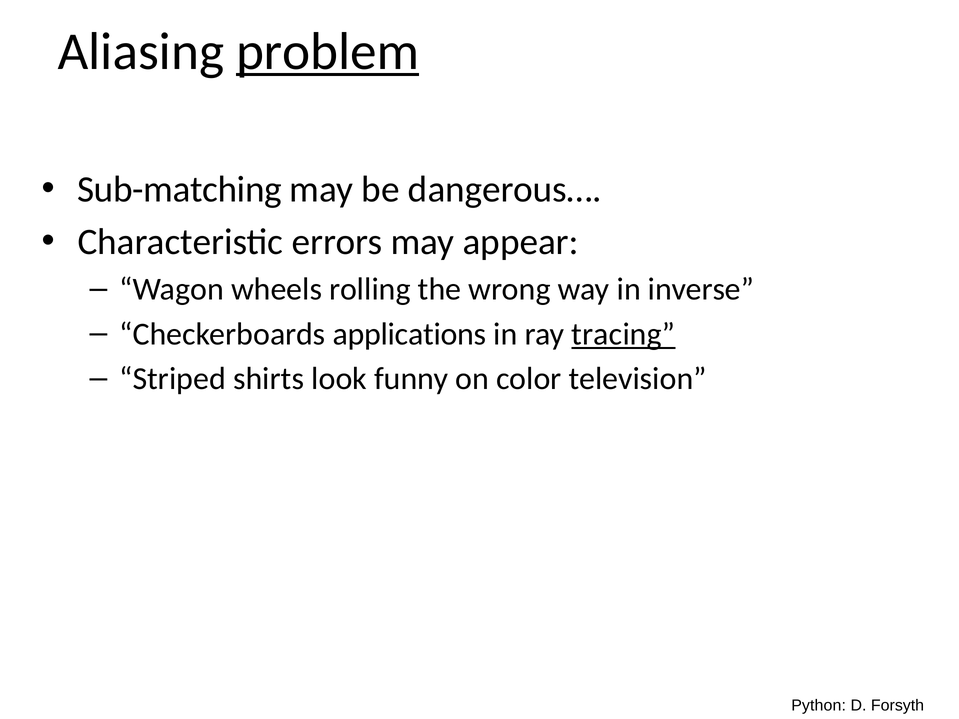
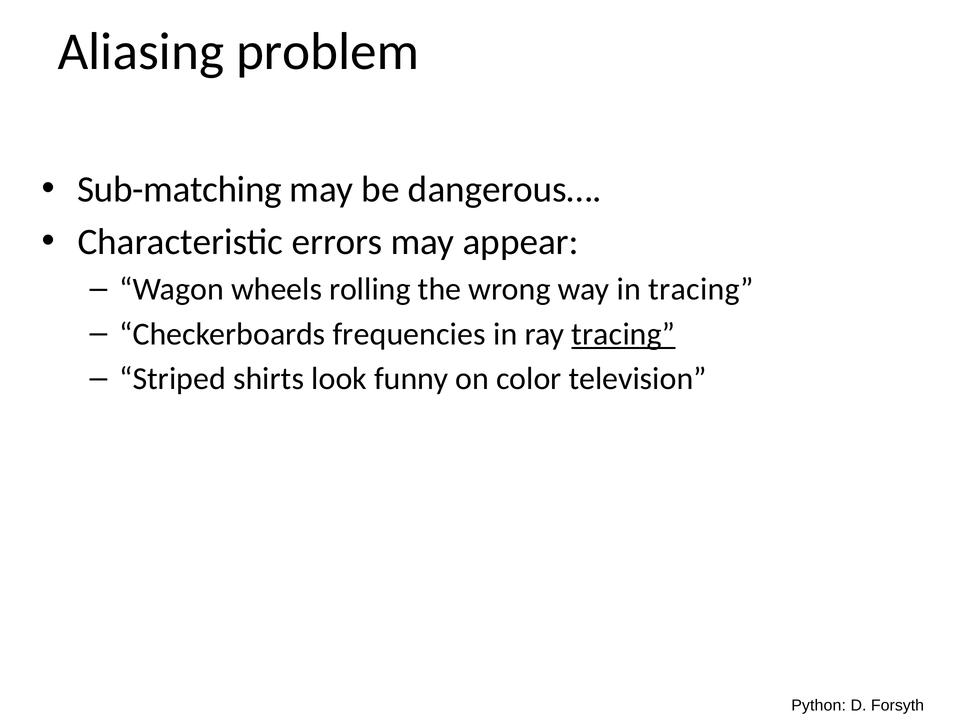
problem underline: present -> none
in inverse: inverse -> tracing
applications: applications -> frequencies
